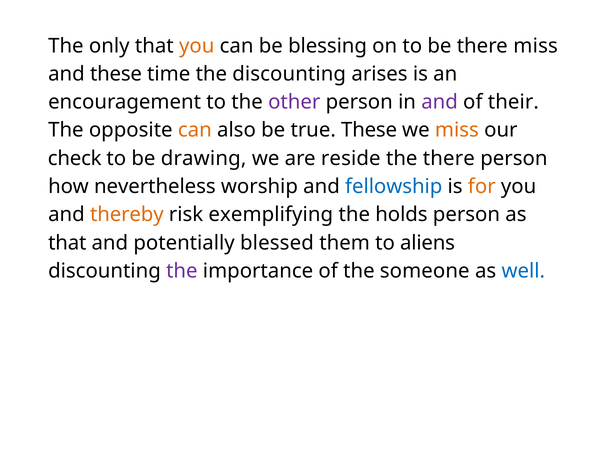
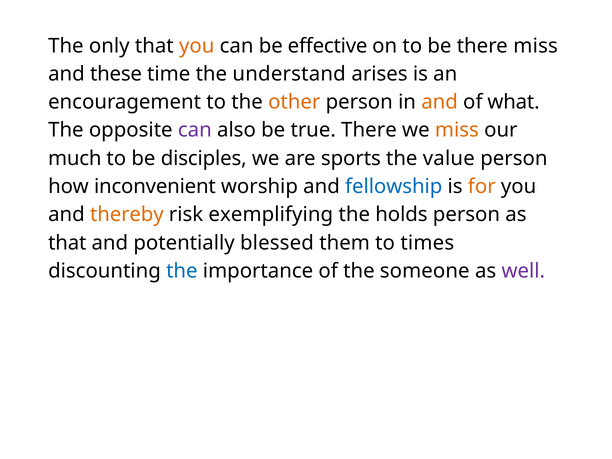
blessing: blessing -> effective
the discounting: discounting -> understand
other colour: purple -> orange
and at (440, 102) colour: purple -> orange
their: their -> what
can at (195, 130) colour: orange -> purple
true These: These -> There
check: check -> much
drawing: drawing -> disciples
reside: reside -> sports
the there: there -> value
nevertheless: nevertheless -> inconvenient
aliens: aliens -> times
the at (182, 271) colour: purple -> blue
well colour: blue -> purple
